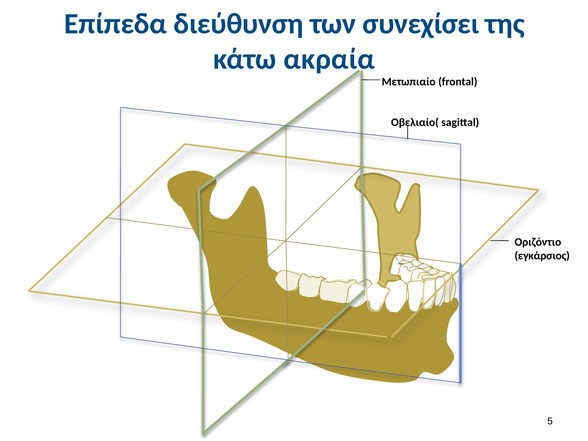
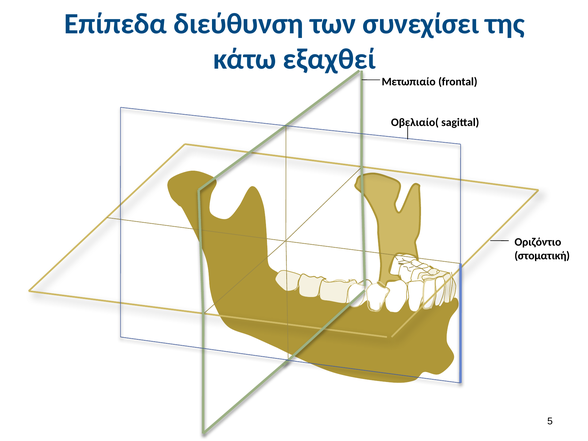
ακραία: ακραία -> εξαχθεί
εγκάρσιος: εγκάρσιος -> στοματική
